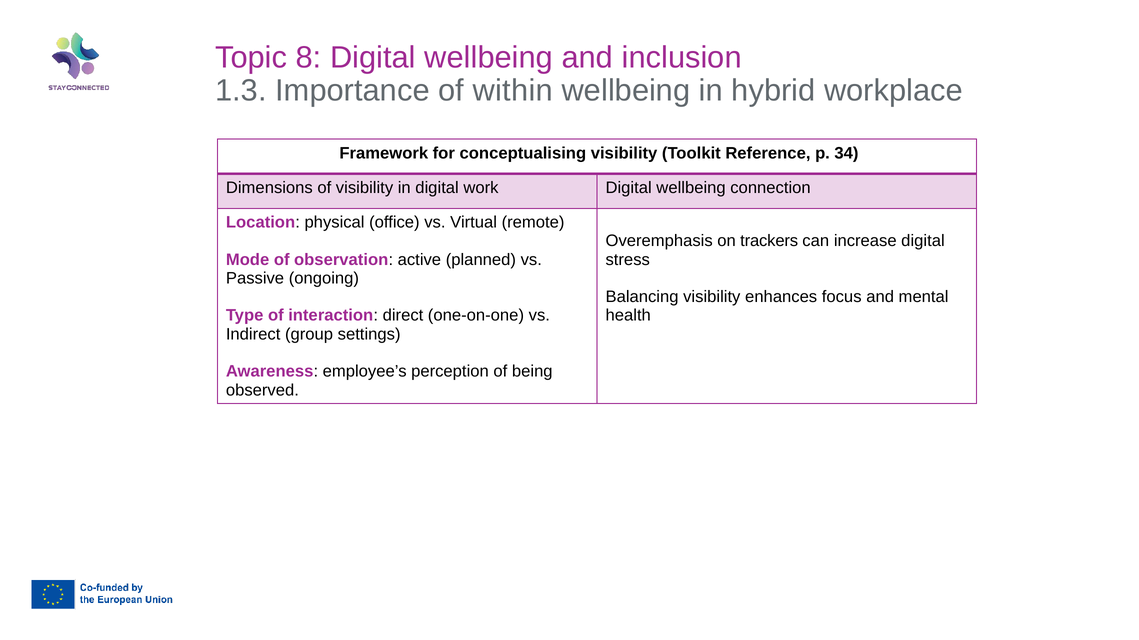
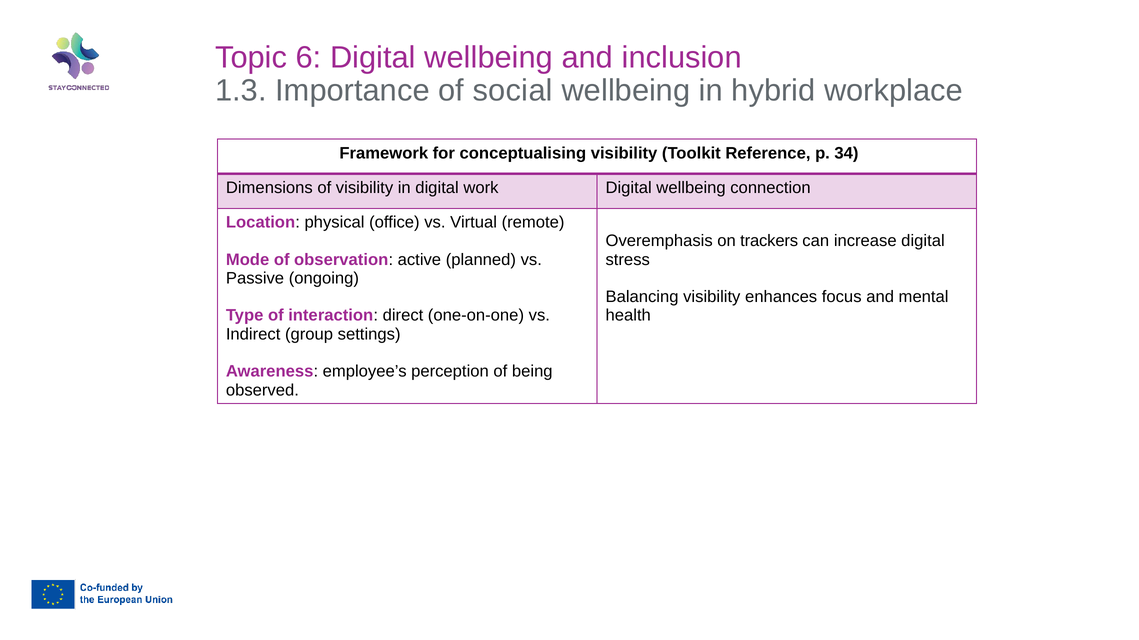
8: 8 -> 6
within: within -> social
